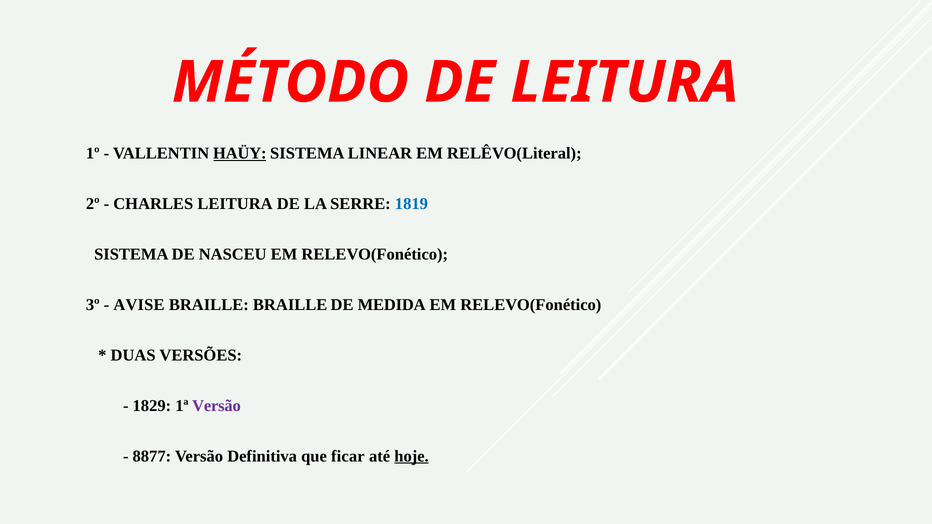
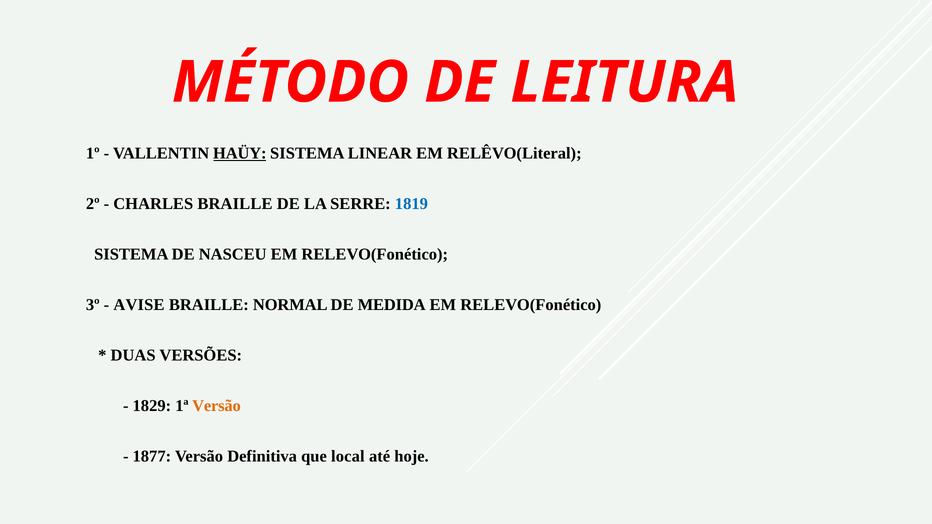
CHARLES LEITURA: LEITURA -> BRAILLE
BRAILLE BRAILLE: BRAILLE -> NORMAL
Versão at (216, 406) colour: purple -> orange
8877: 8877 -> 1877
ficar: ficar -> local
hoje underline: present -> none
